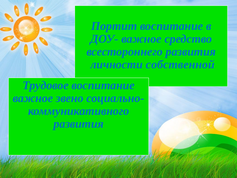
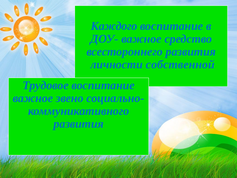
Портит: Портит -> Каждого
